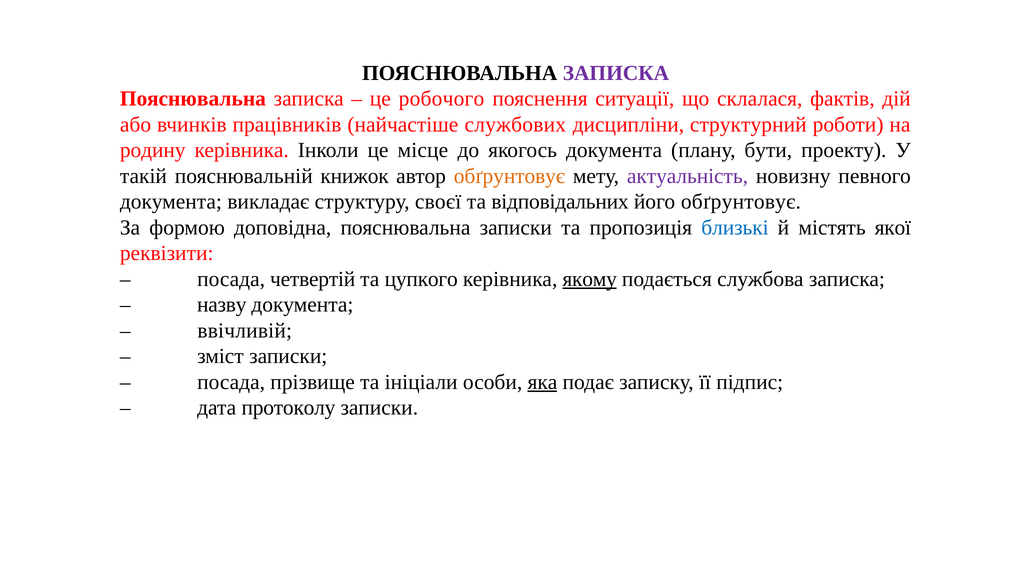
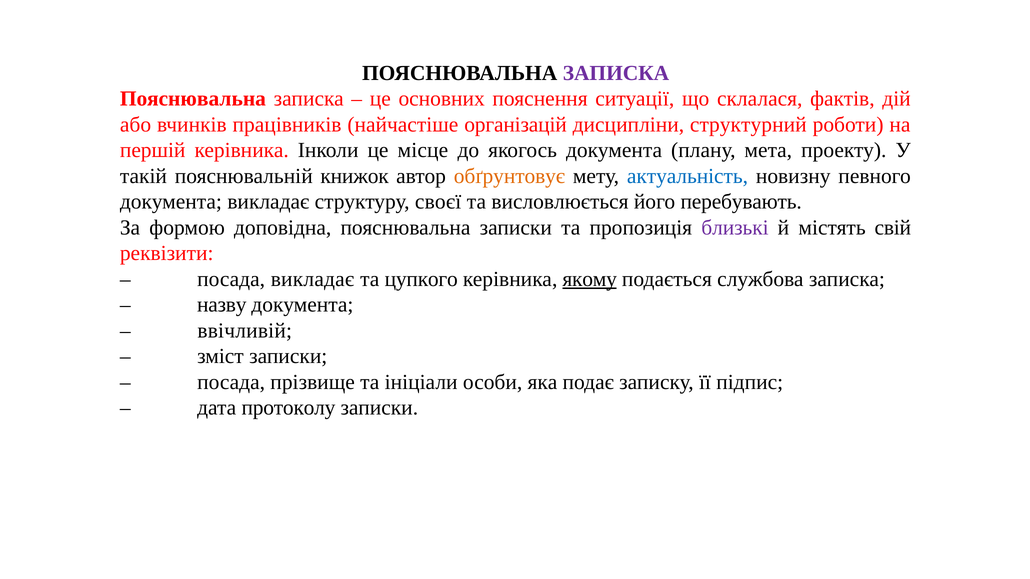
робочого: робочого -> основних
службових: службових -> організацій
родину: родину -> першій
бути: бути -> мета
актуальність colour: purple -> blue
відповідальних: відповідальних -> висловлюється
його обґрунтовує: обґрунтовує -> перебувають
близькі colour: blue -> purple
якої: якої -> свій
посада четвертій: четвертій -> викладає
яка underline: present -> none
